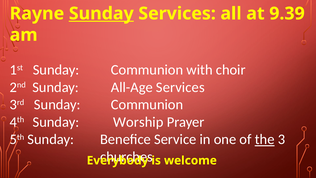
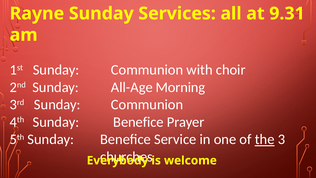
Sunday at (101, 14) underline: present -> none
9.39: 9.39 -> 9.31
All-Age Services: Services -> Morning
4th Sunday Worship: Worship -> Benefice
